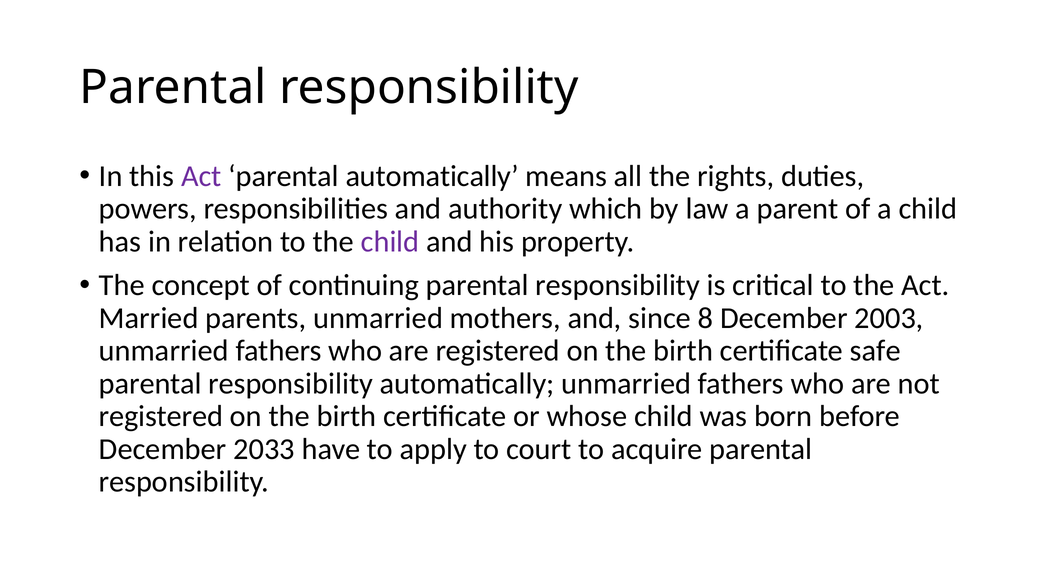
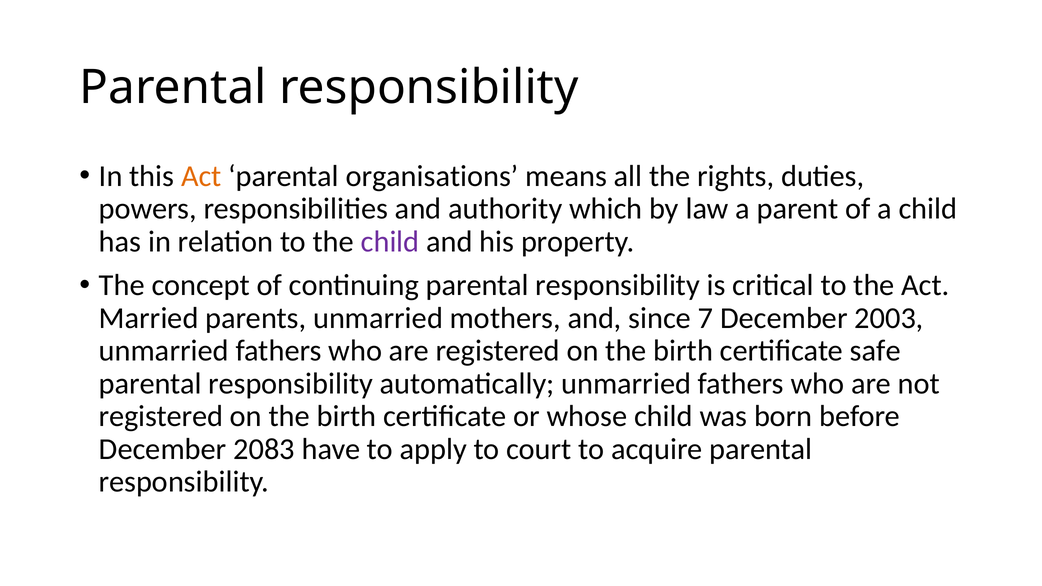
Act at (201, 176) colour: purple -> orange
parental automatically: automatically -> organisations
8: 8 -> 7
2033: 2033 -> 2083
